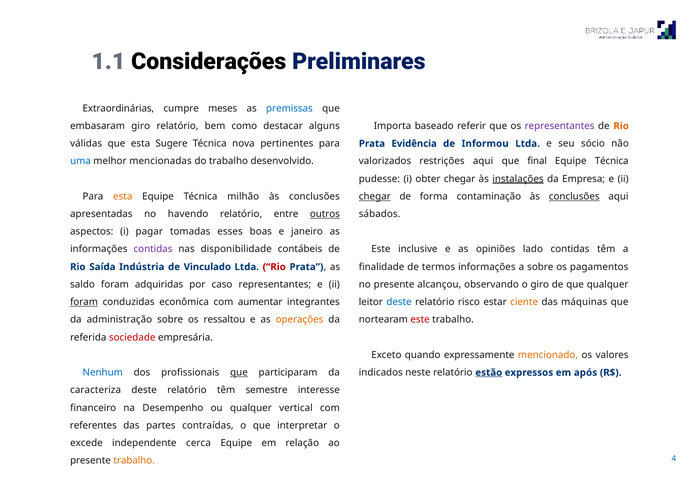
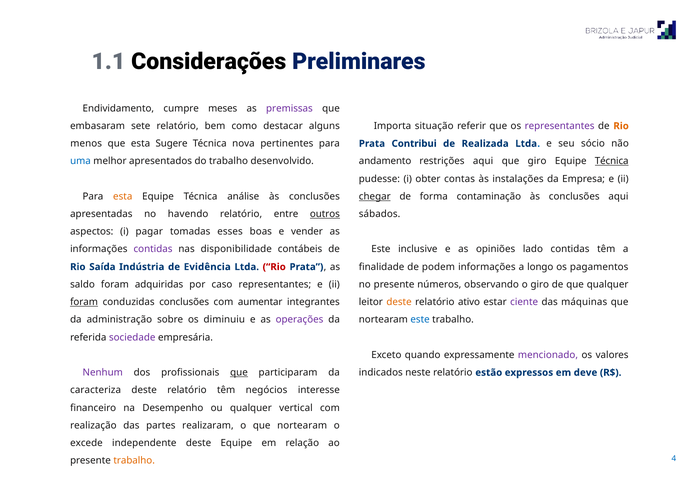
Extraordinárias: Extraordinárias -> Endividamento
premissas colour: blue -> purple
embasaram giro: giro -> sete
baseado: baseado -> situação
válidas: válidas -> menos
Evidência: Evidência -> Contribui
Informou: Informou -> Realizada
mencionadas: mencionadas -> apresentados
valorizados: valorizados -> andamento
que final: final -> giro
Técnica at (612, 161) underline: none -> present
obter chegar: chegar -> contas
instalações underline: present -> none
milhão: milhão -> análise
conclusões at (574, 196) underline: present -> none
janeiro: janeiro -> vender
termos: termos -> podem
a sobre: sobre -> longo
Vinculado: Vinculado -> Evidência
alcançou: alcançou -> números
conduzidas econômica: econômica -> conclusões
deste at (399, 302) colour: blue -> orange
risco: risco -> ativo
ciente colour: orange -> purple
ressaltou: ressaltou -> diminuiu
operações colour: orange -> purple
este at (420, 320) colour: red -> blue
sociedade colour: red -> purple
mencionado colour: orange -> purple
Nenhum colour: blue -> purple
estão underline: present -> none
após: após -> deve
semestre: semestre -> negócios
referentes: referentes -> realização
contraídas: contraídas -> realizaram
o que interpretar: interpretar -> nortearam
independente cerca: cerca -> deste
